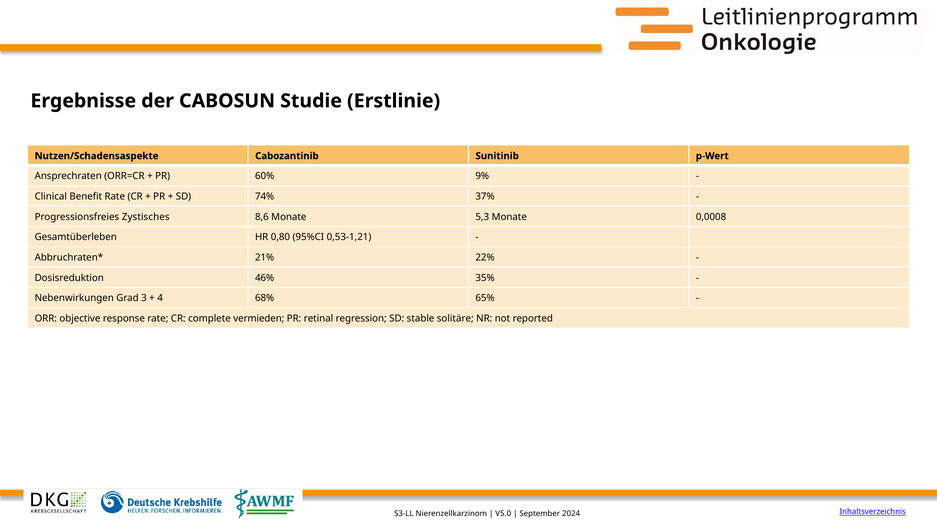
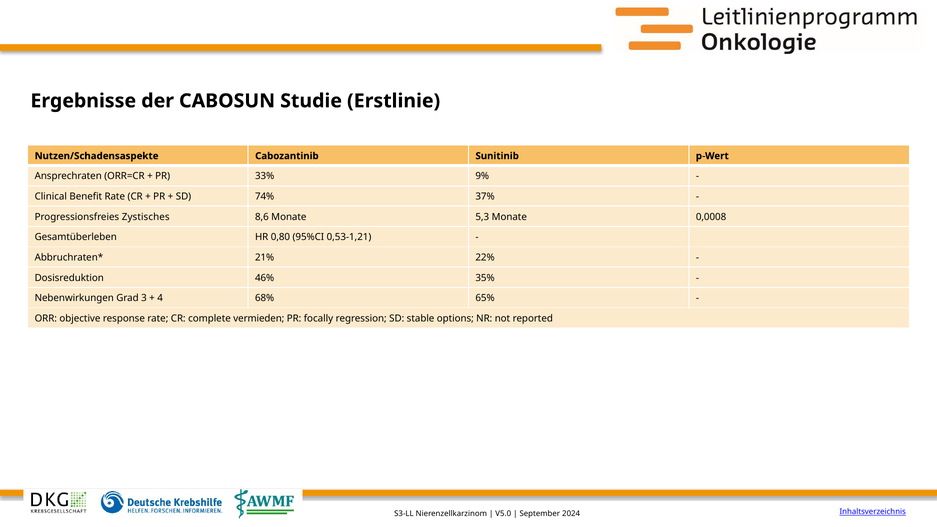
60%: 60% -> 33%
retinal: retinal -> focally
solitäre: solitäre -> options
